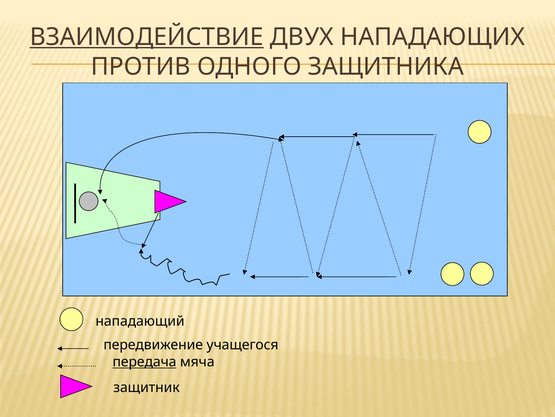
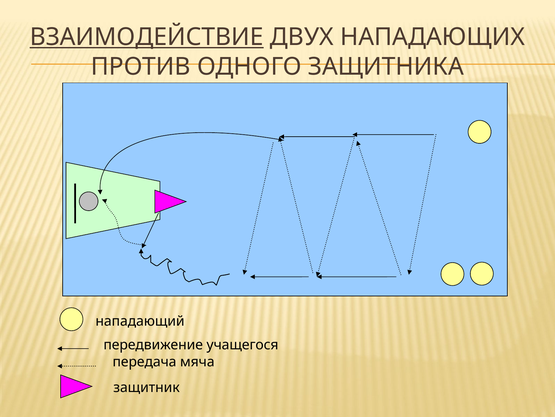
передача underline: present -> none
